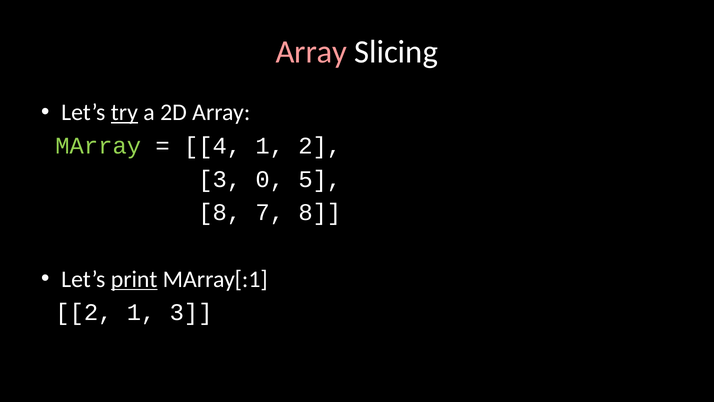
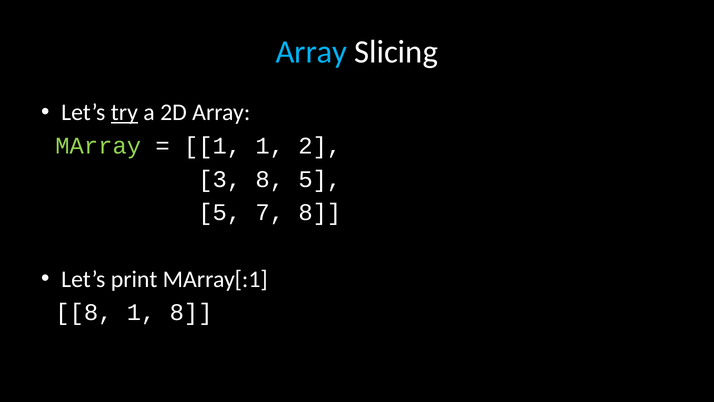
Array at (311, 52) colour: pink -> light blue
4 at (213, 146): 4 -> 1
3 0: 0 -> 8
8 at (220, 212): 8 -> 5
print underline: present -> none
2 at (84, 312): 2 -> 8
1 3: 3 -> 8
